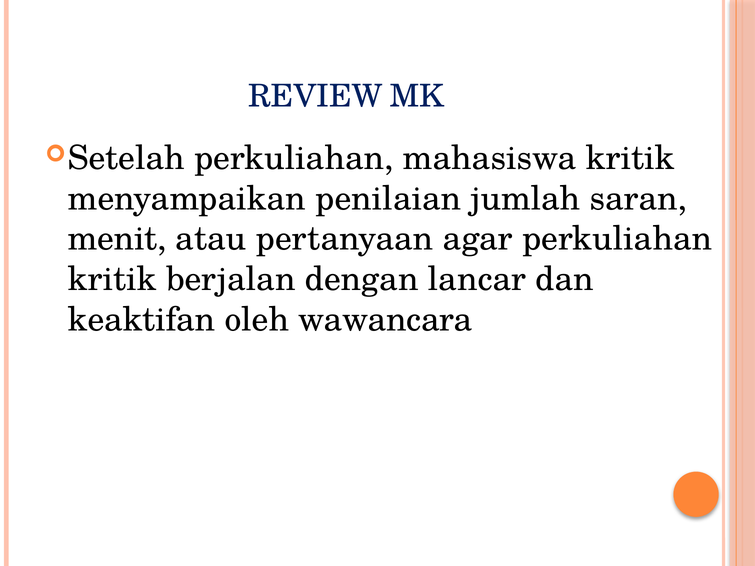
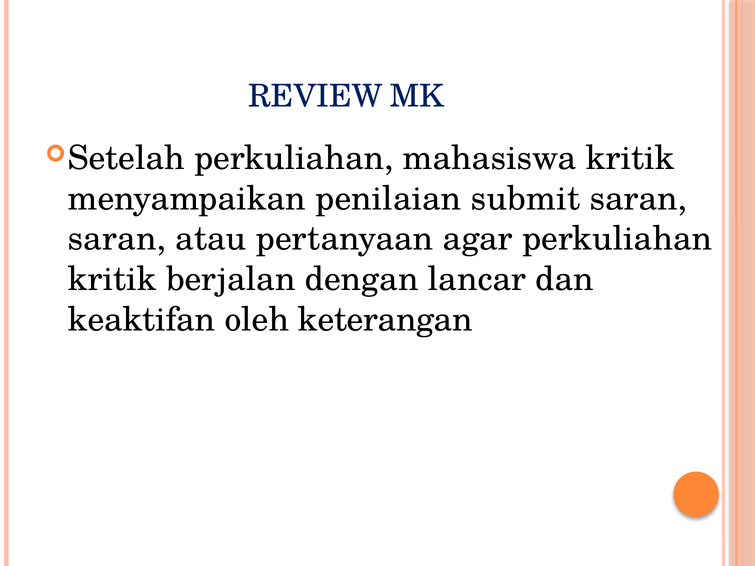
jumlah: jumlah -> submit
menit at (117, 239): menit -> saran
wawancara: wawancara -> keterangan
